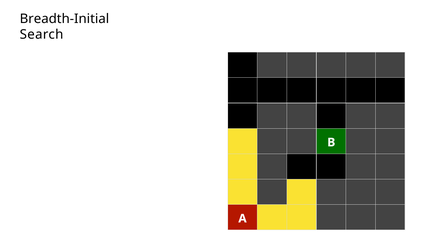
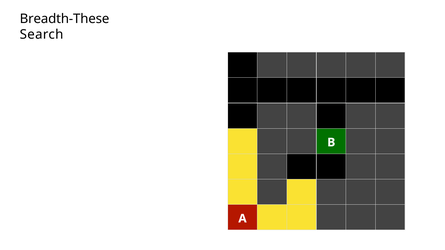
Breadth-Initial: Breadth-Initial -> Breadth-These
